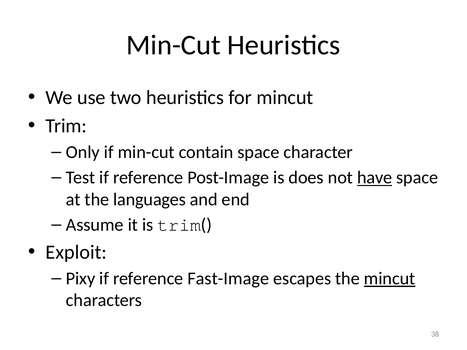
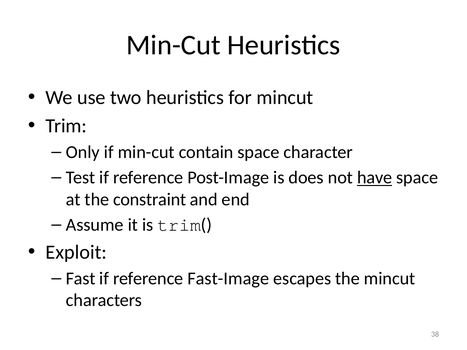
languages: languages -> constraint
Pixy: Pixy -> Fast
mincut at (390, 279) underline: present -> none
